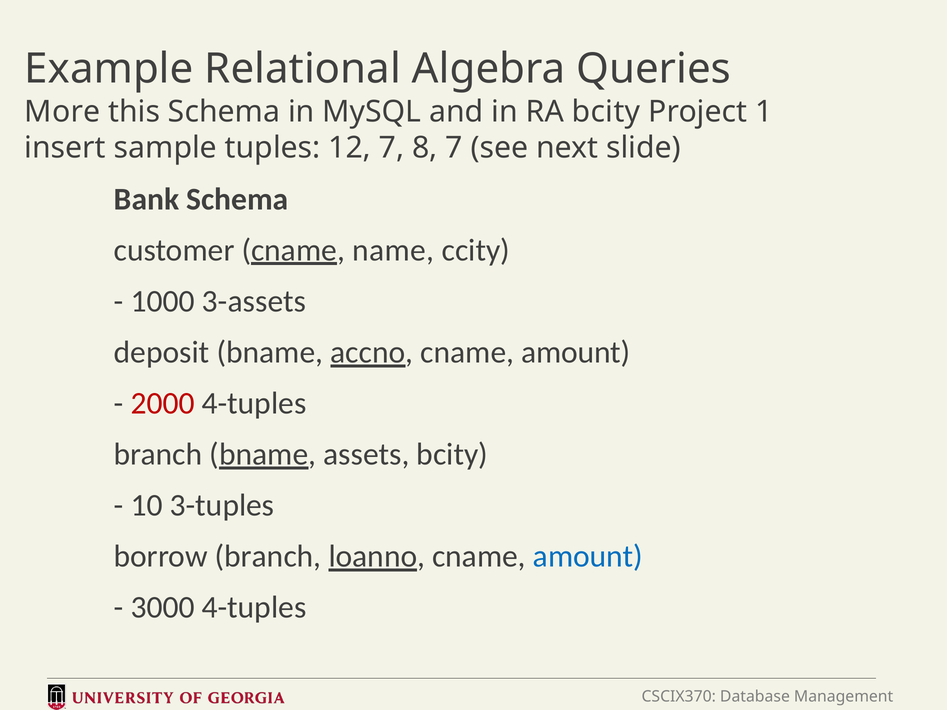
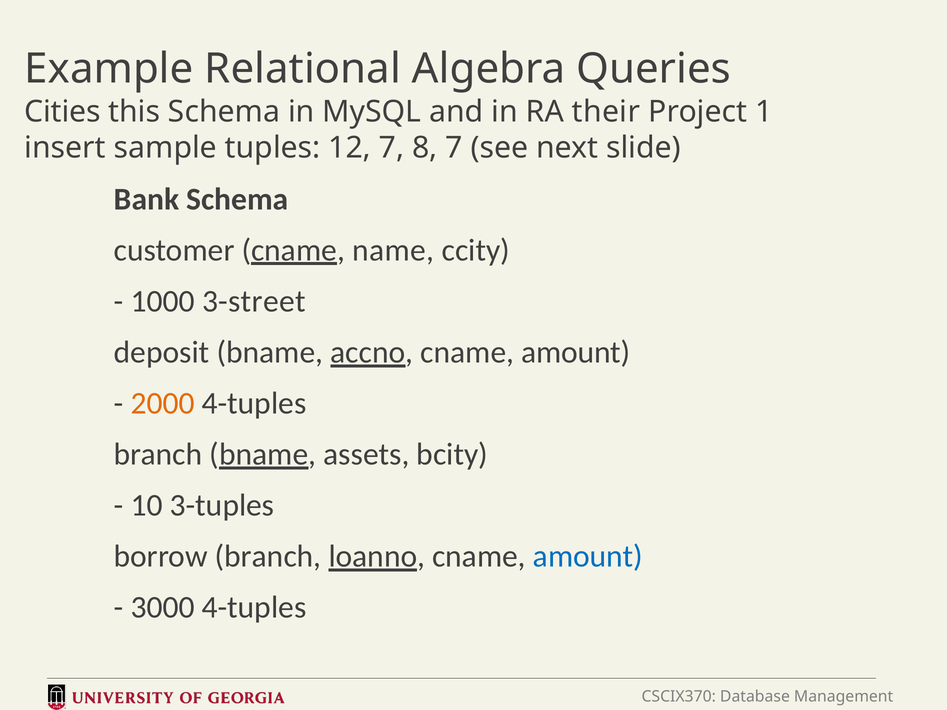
More: More -> Cities
RA bcity: bcity -> their
3-assets: 3-assets -> 3-street
2000 colour: red -> orange
